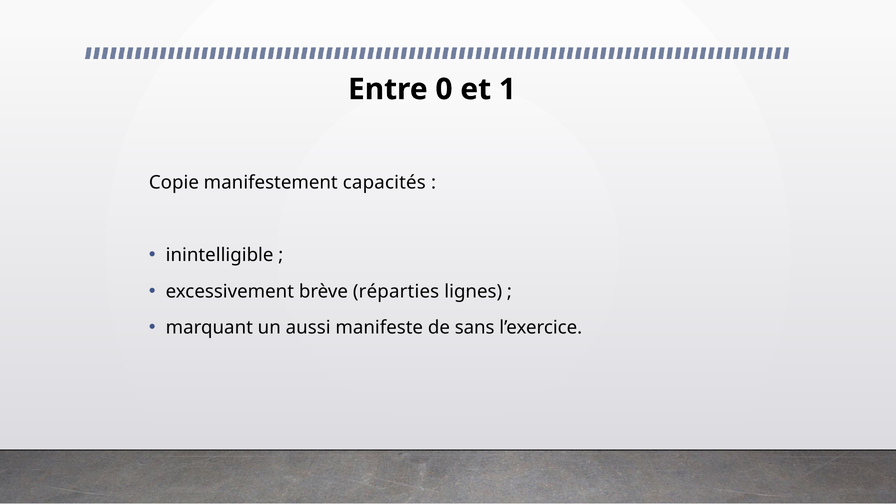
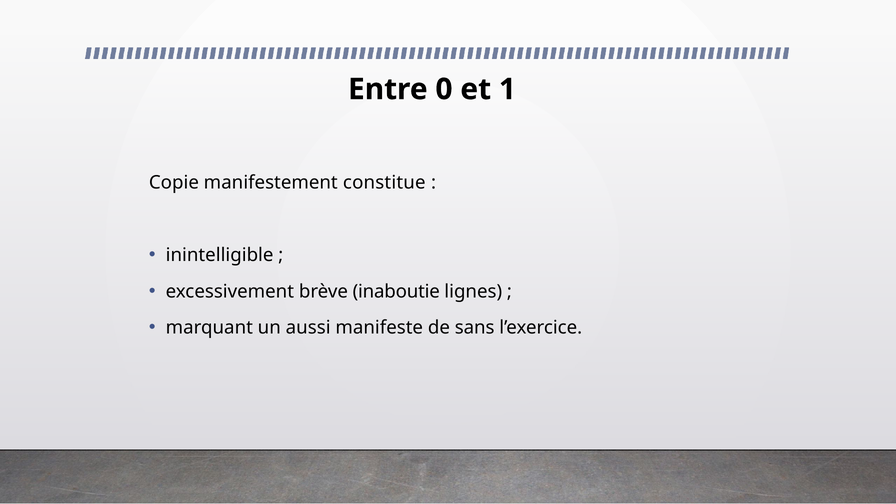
capacités: capacités -> constitue
réparties: réparties -> inaboutie
